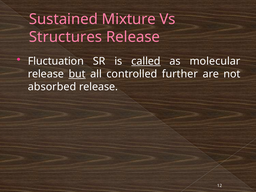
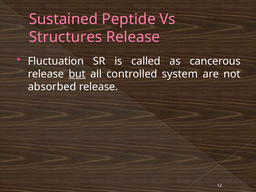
Mixture: Mixture -> Peptide
called underline: present -> none
molecular: molecular -> cancerous
further: further -> system
